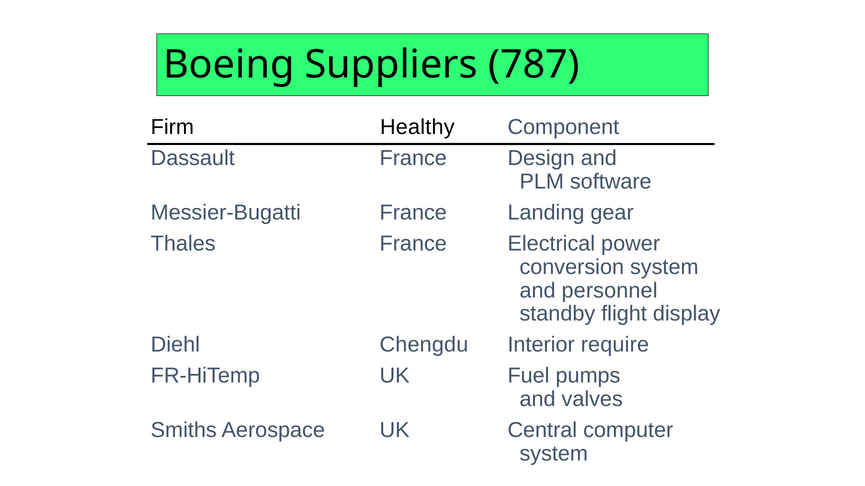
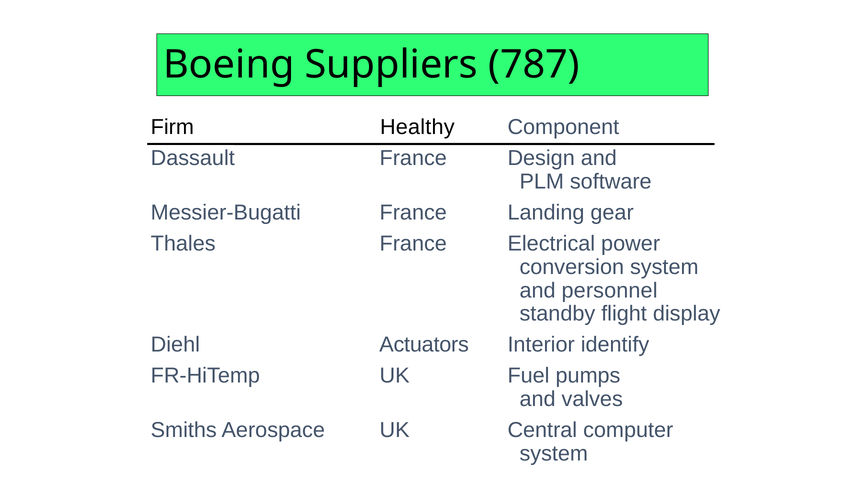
Chengdu: Chengdu -> Actuators
require: require -> identify
